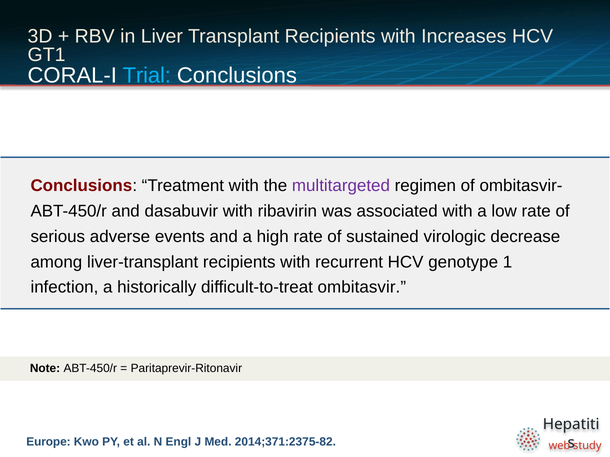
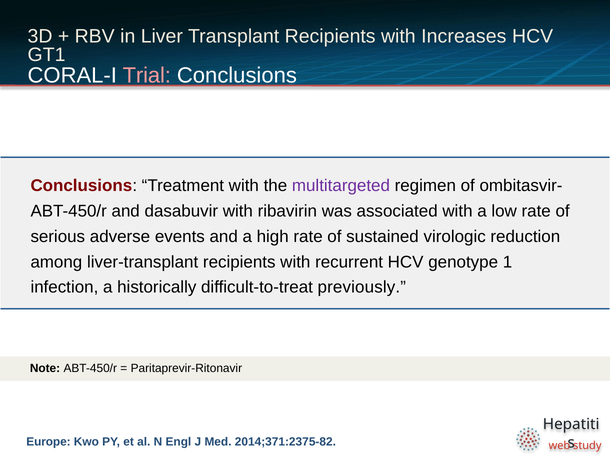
Trial colour: light blue -> pink
decrease: decrease -> reduction
ombitasvir: ombitasvir -> previously
